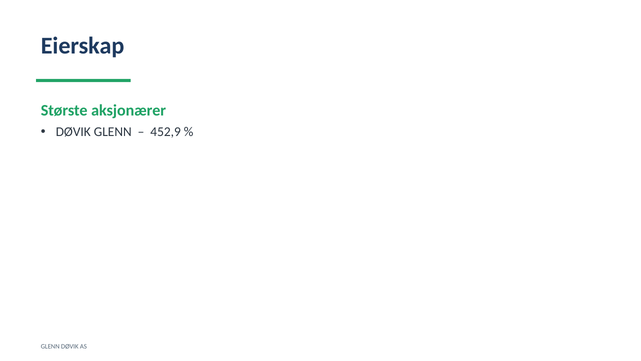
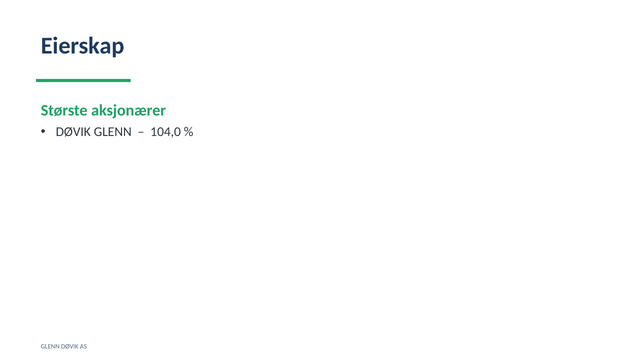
452,9: 452,9 -> 104,0
